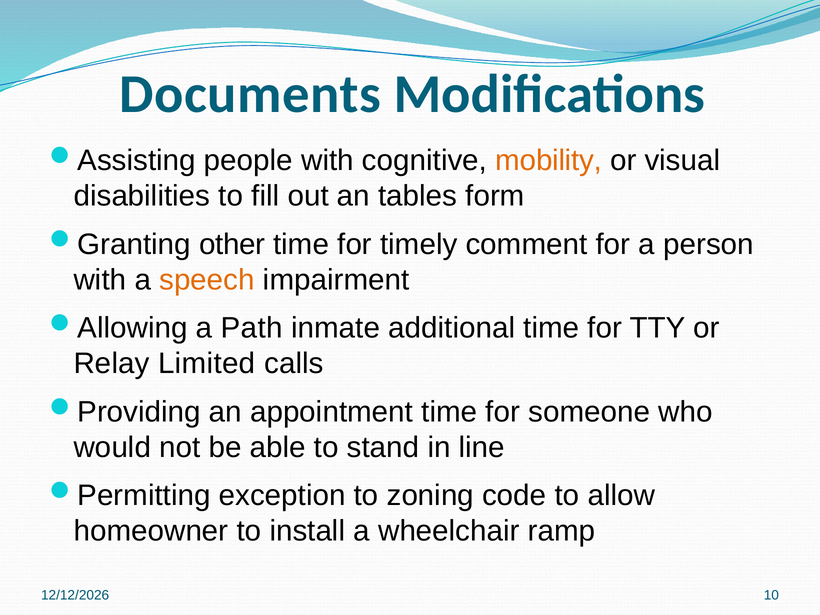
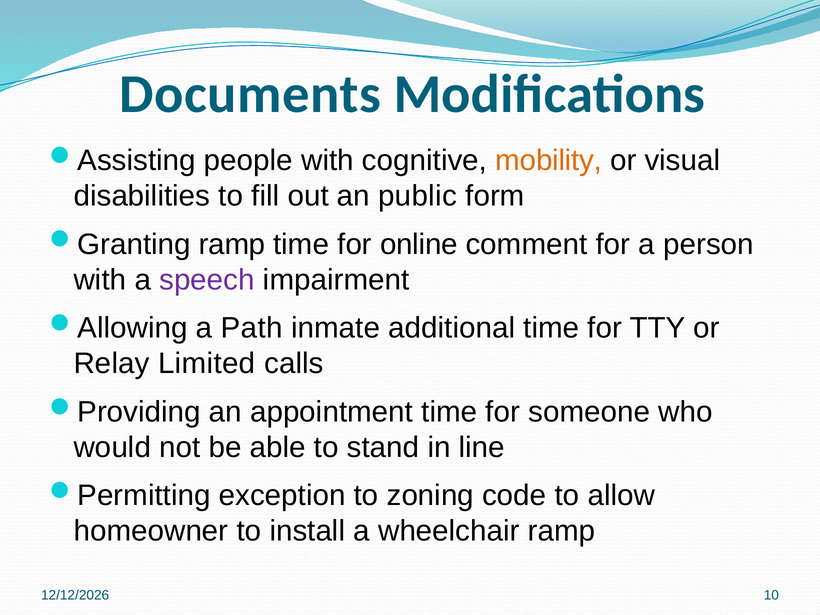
tables: tables -> public
other at (232, 244): other -> ramp
timely: timely -> online
speech colour: orange -> purple
